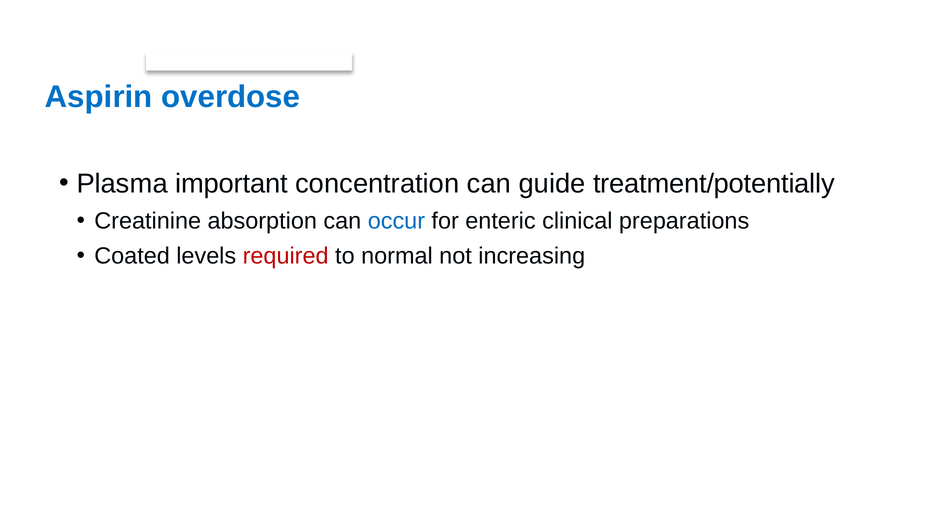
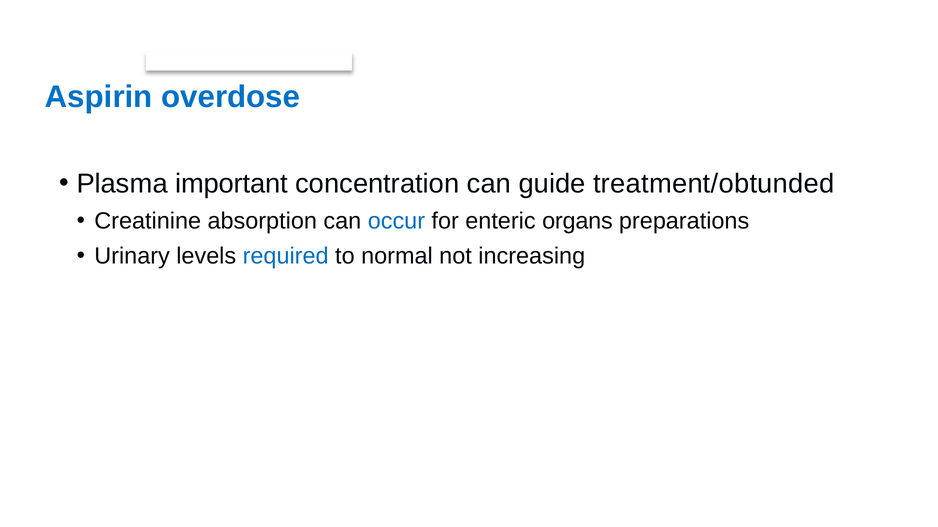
treatment/potentially: treatment/potentially -> treatment/obtunded
clinical: clinical -> organs
Coated: Coated -> Urinary
required colour: red -> blue
